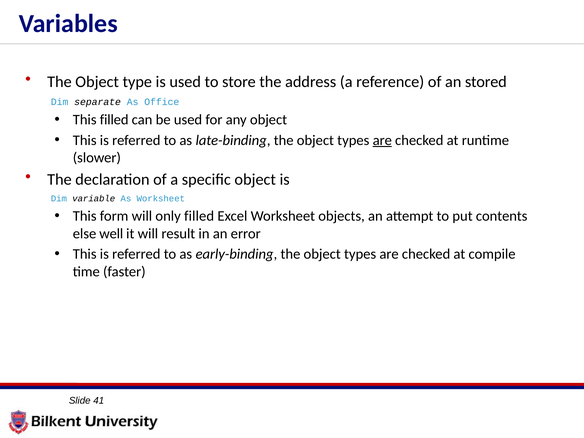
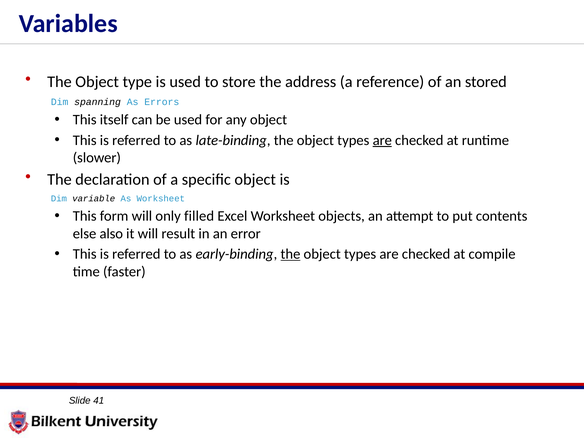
separate: separate -> spanning
Office: Office -> Errors
This filled: filled -> itself
well: well -> also
the at (290, 254) underline: none -> present
